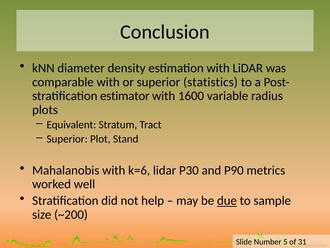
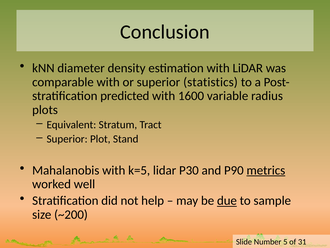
estimator: estimator -> predicted
k=6: k=6 -> k=5
metrics underline: none -> present
